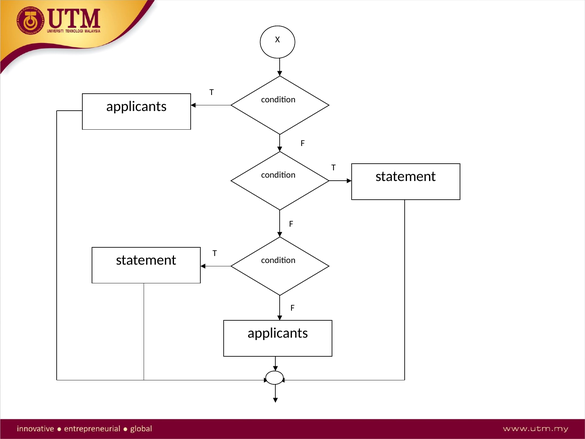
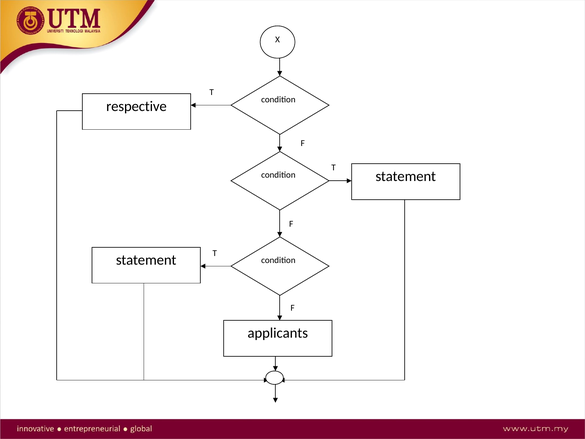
applicants at (136, 106): applicants -> respective
